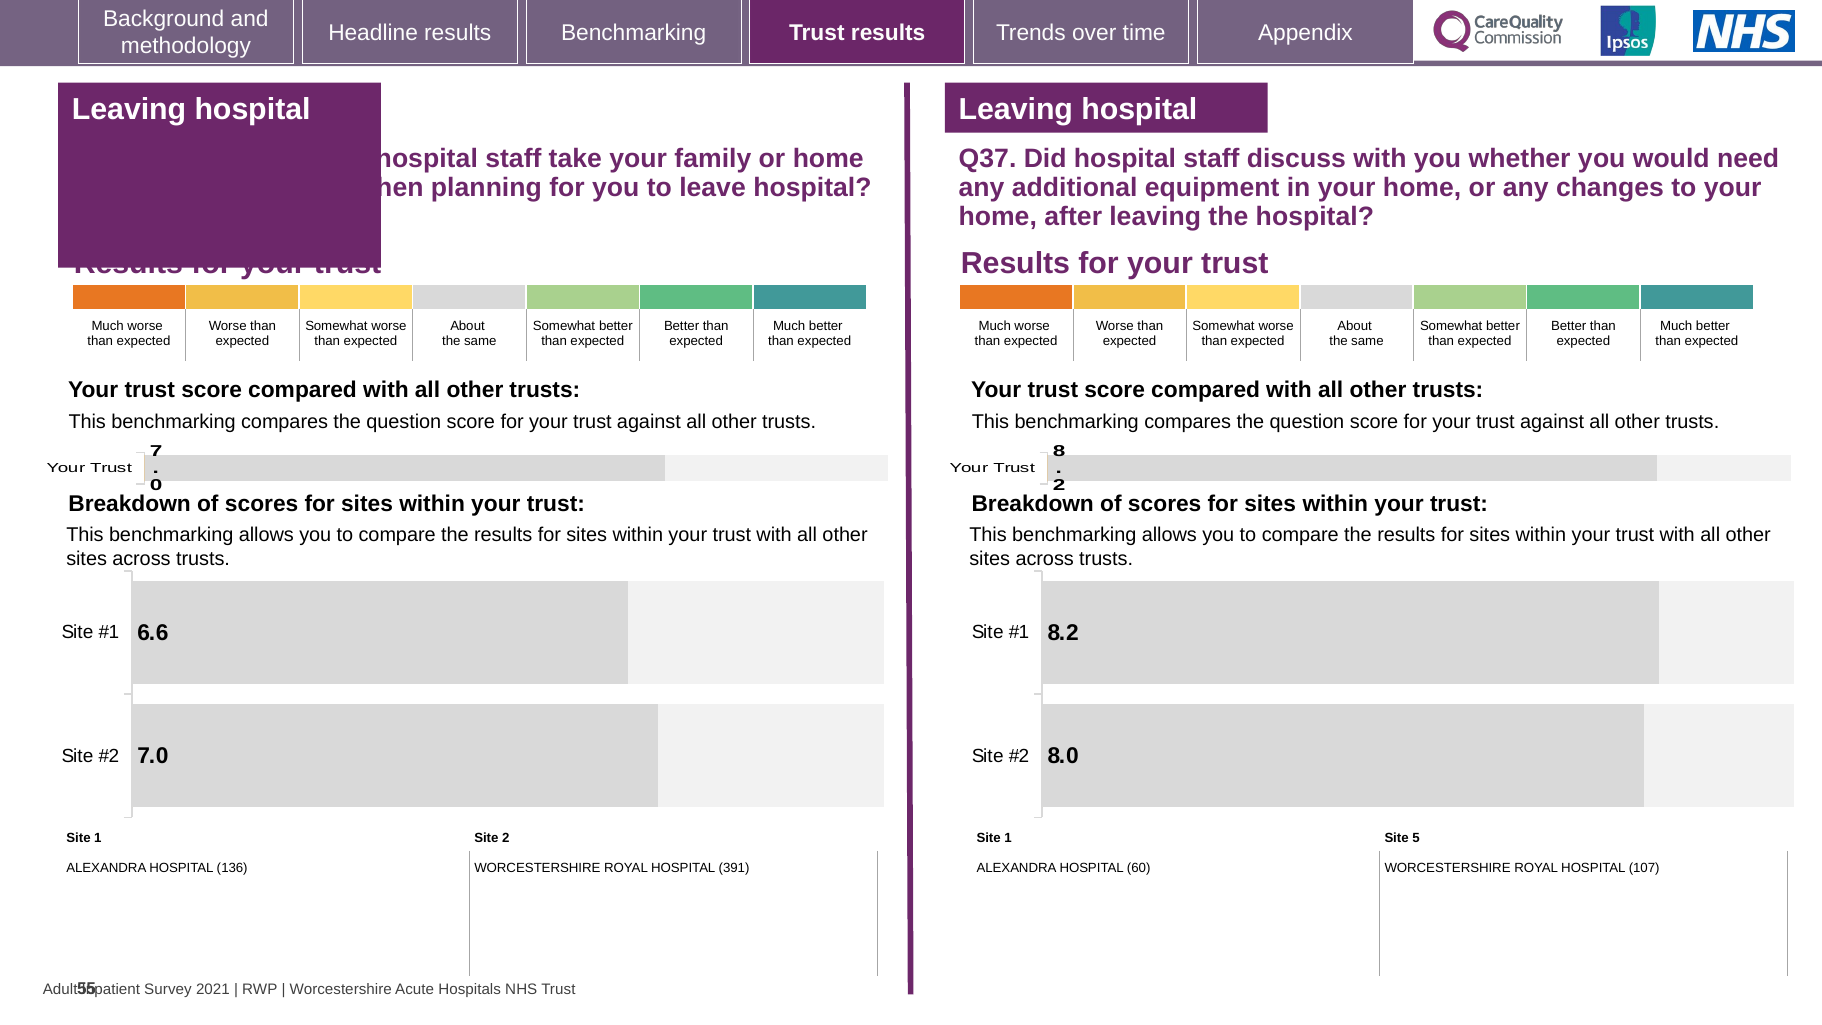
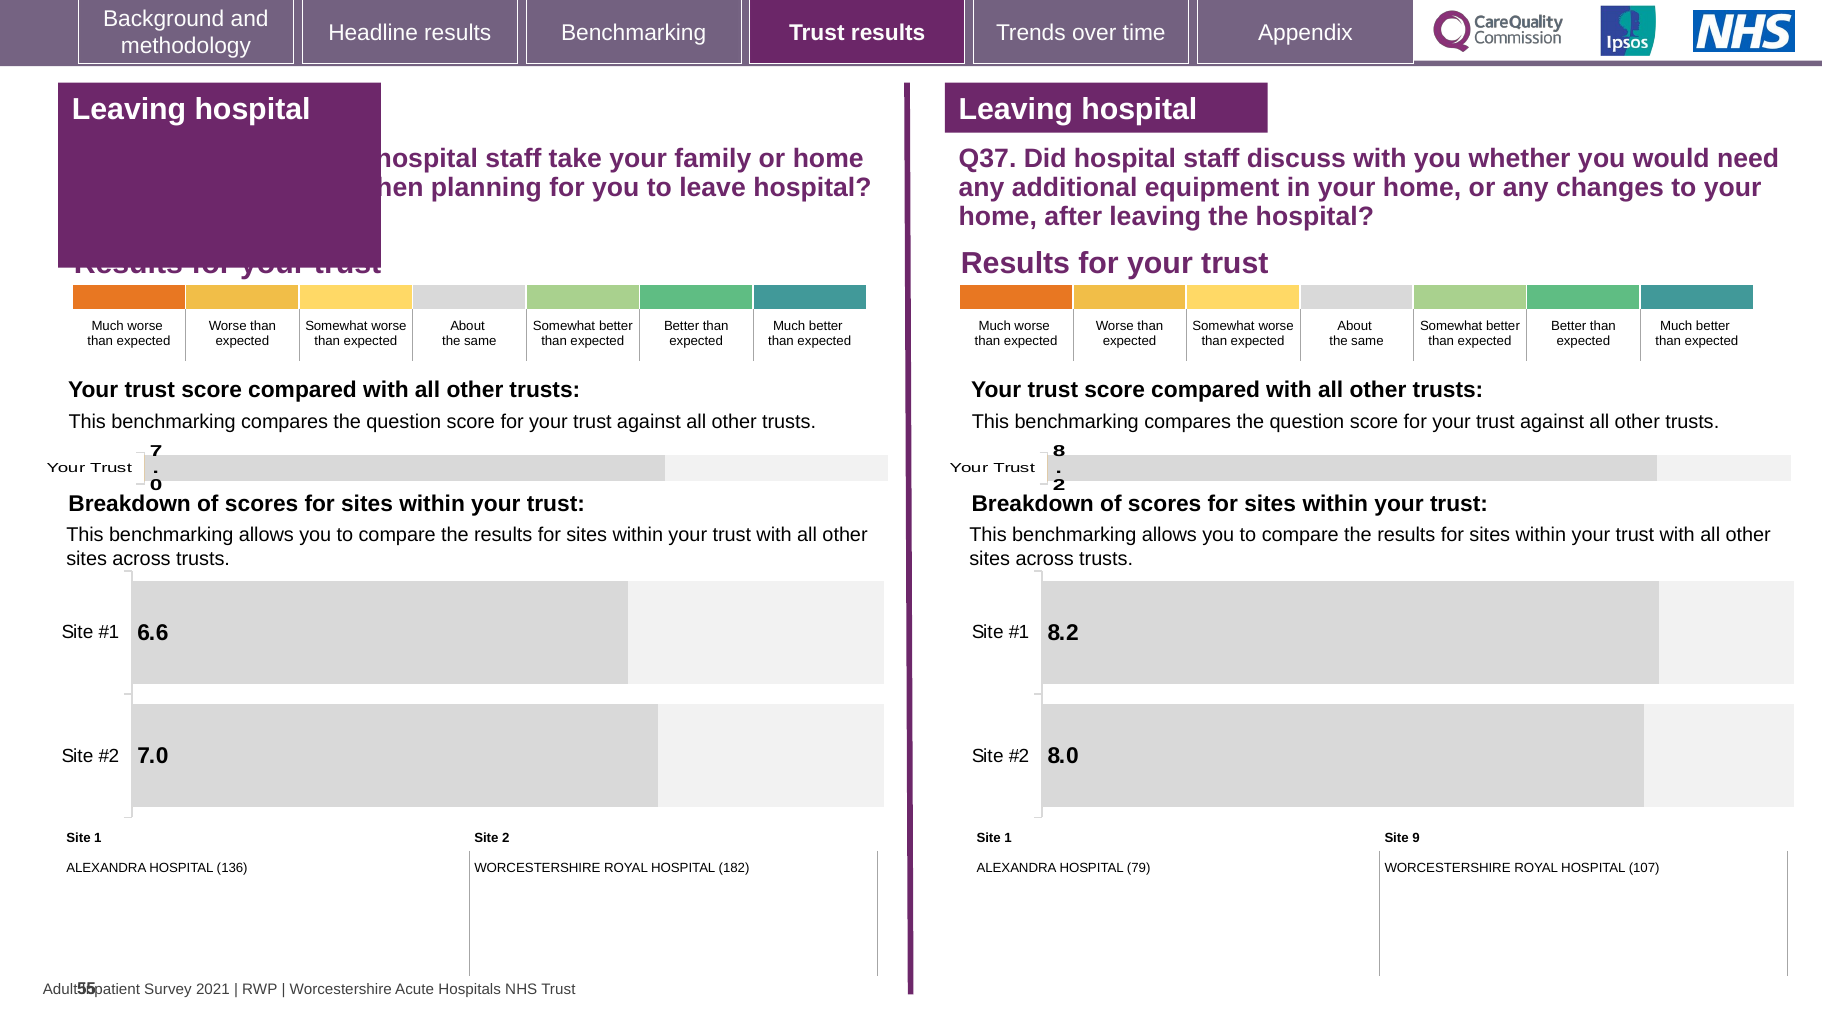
5: 5 -> 9
391: 391 -> 182
60: 60 -> 79
